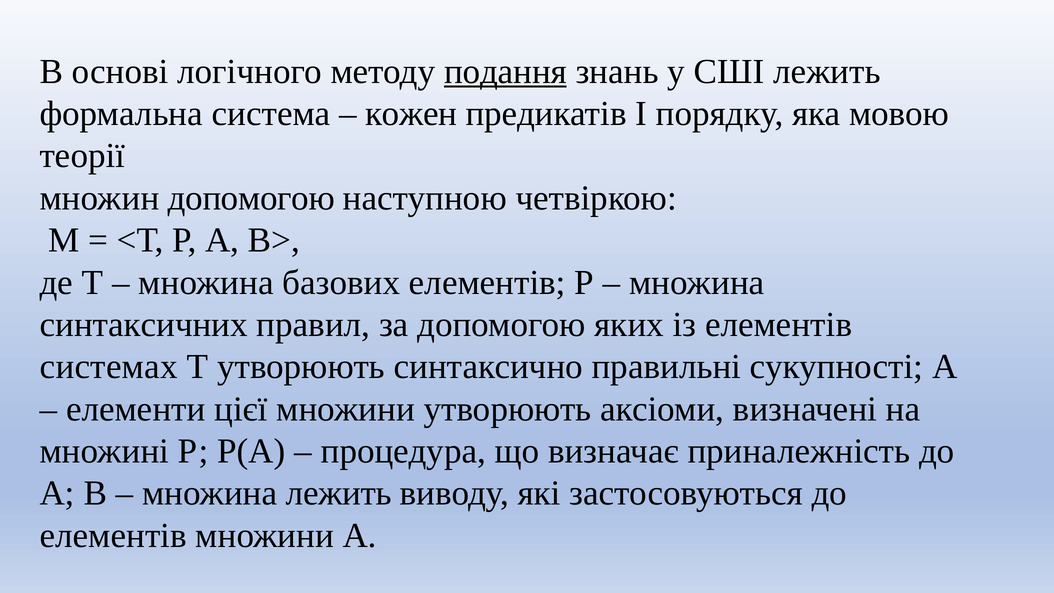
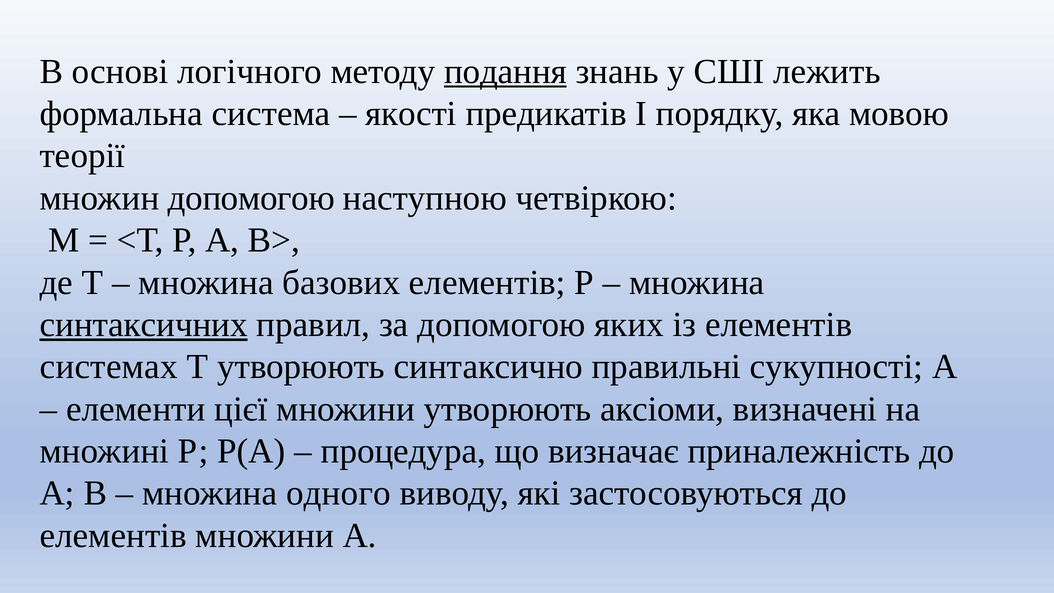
кожен: кожен -> якості
синтаксичних underline: none -> present
множина лежить: лежить -> одного
